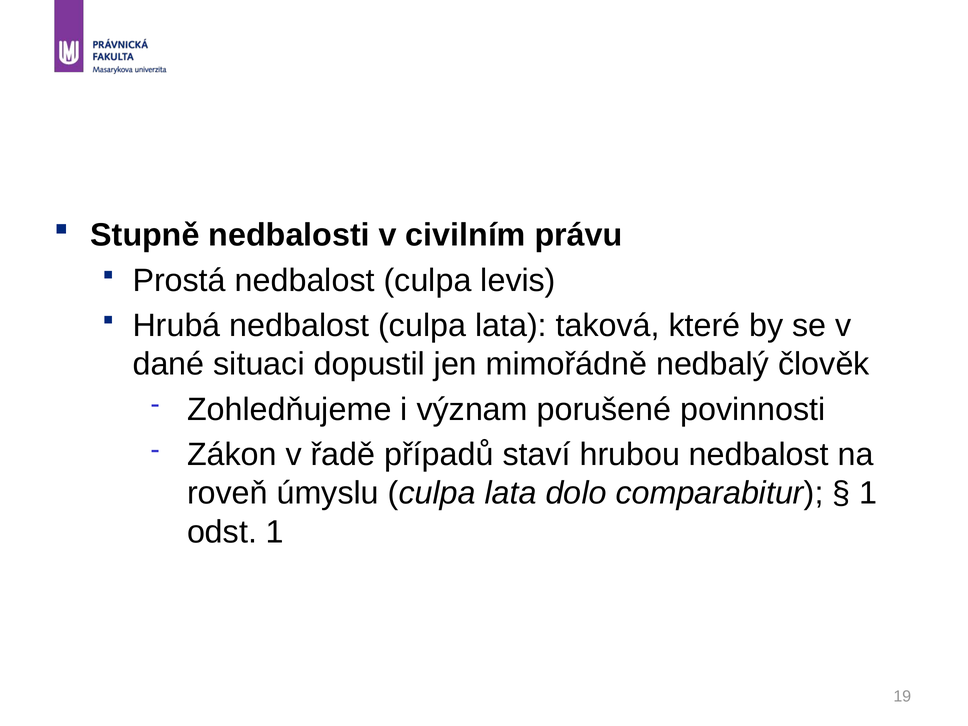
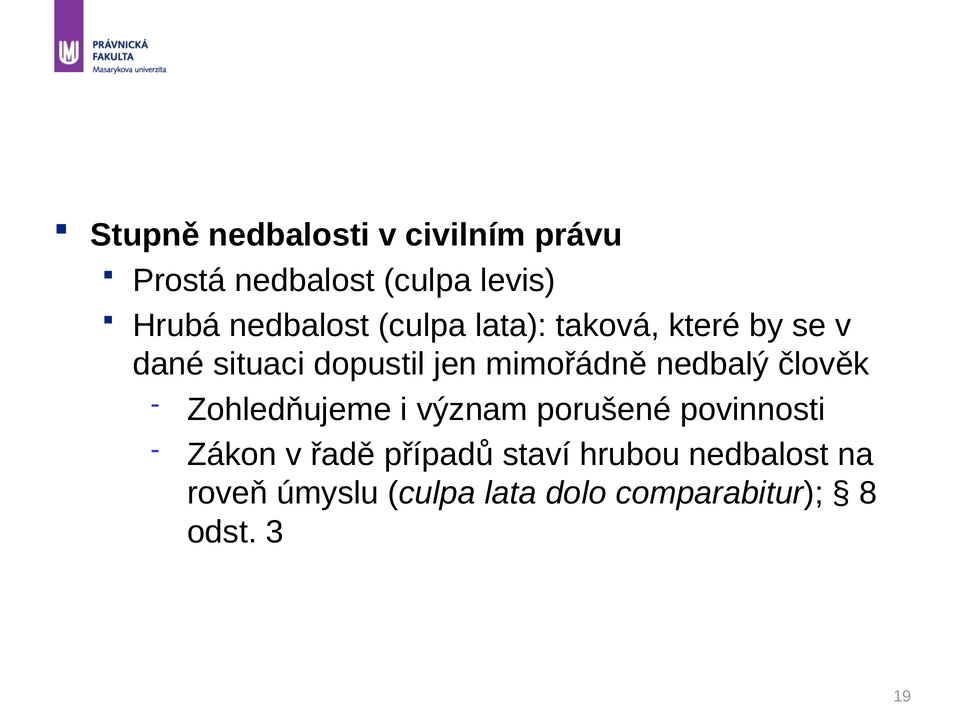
1 at (868, 493): 1 -> 8
odst 1: 1 -> 3
